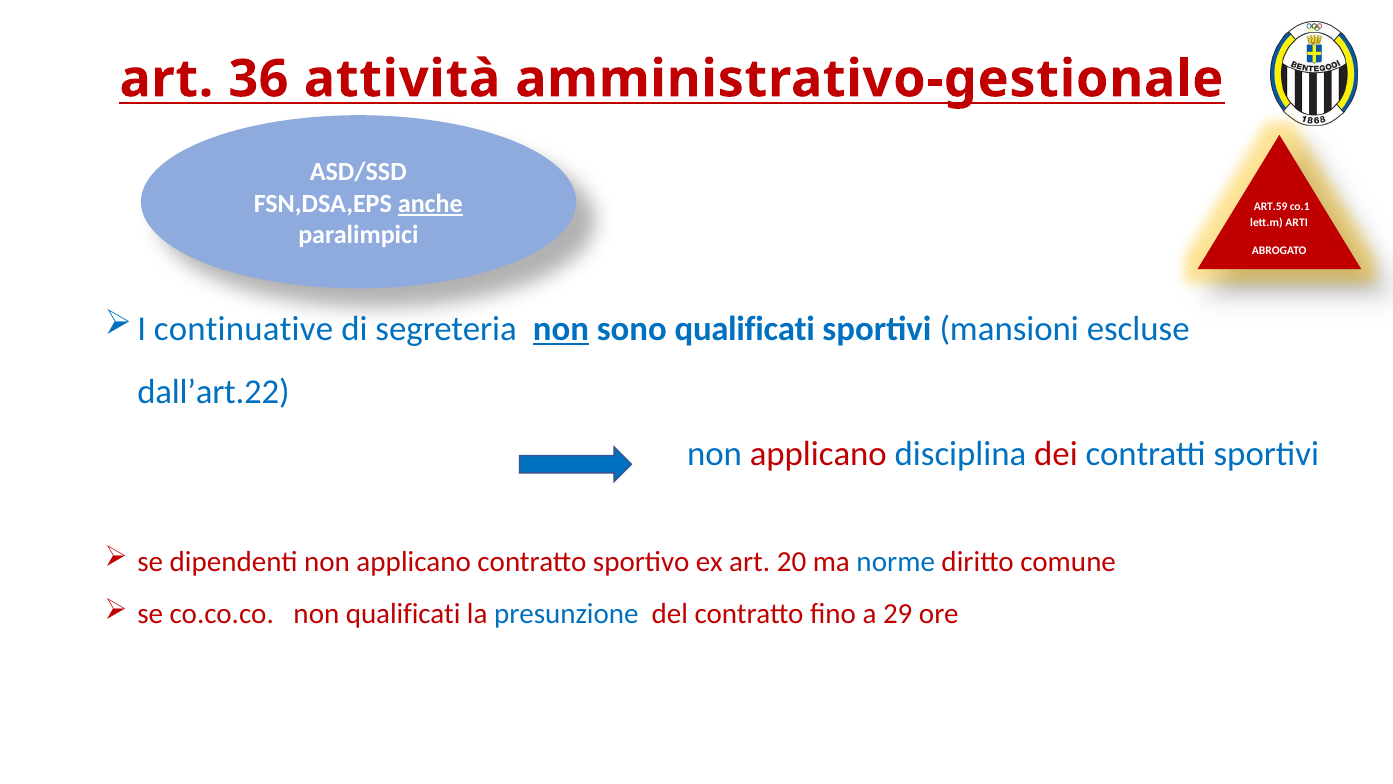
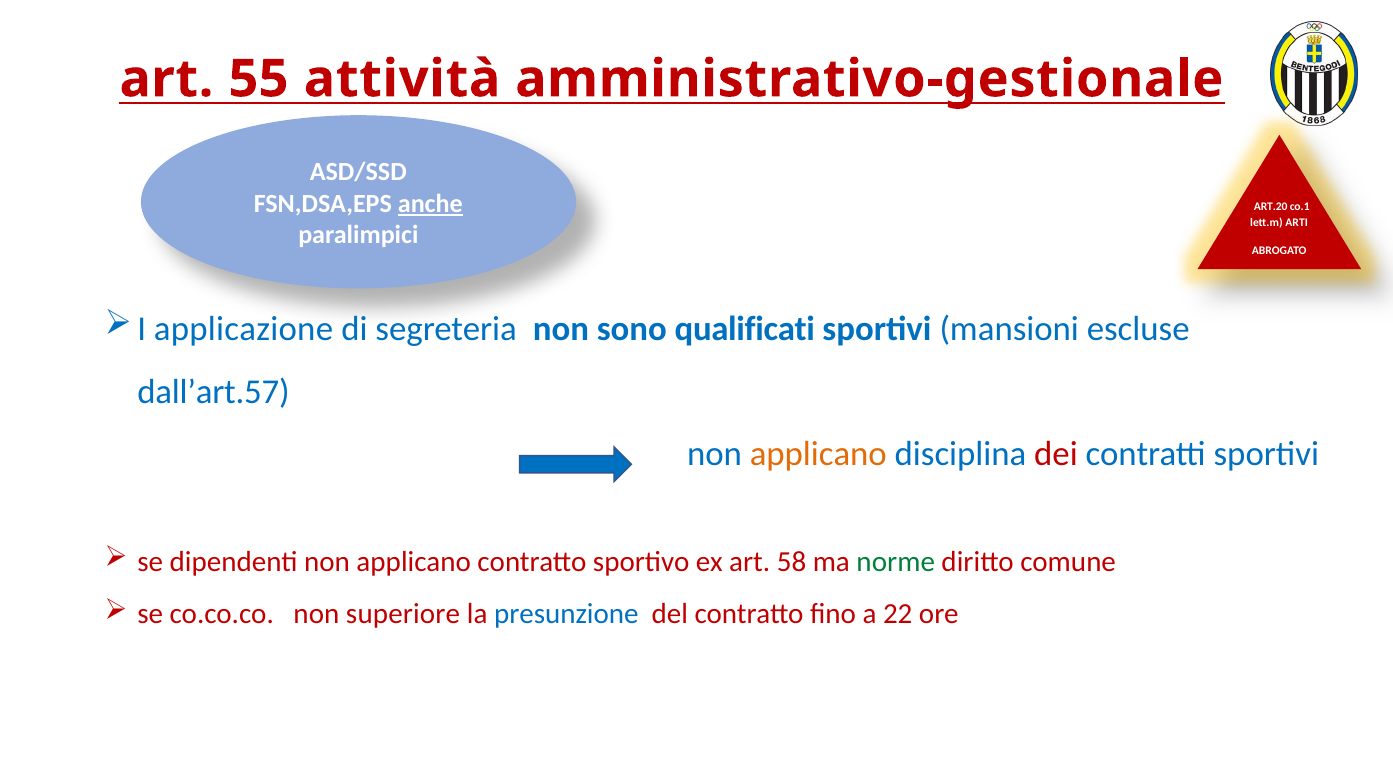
36: 36 -> 55
ART.59: ART.59 -> ART.20
continuative: continuative -> applicazione
non at (561, 329) underline: present -> none
dall’art.22: dall’art.22 -> dall’art.57
applicano at (818, 454) colour: red -> orange
20: 20 -> 58
norme colour: blue -> green
non qualificati: qualificati -> superiore
29: 29 -> 22
